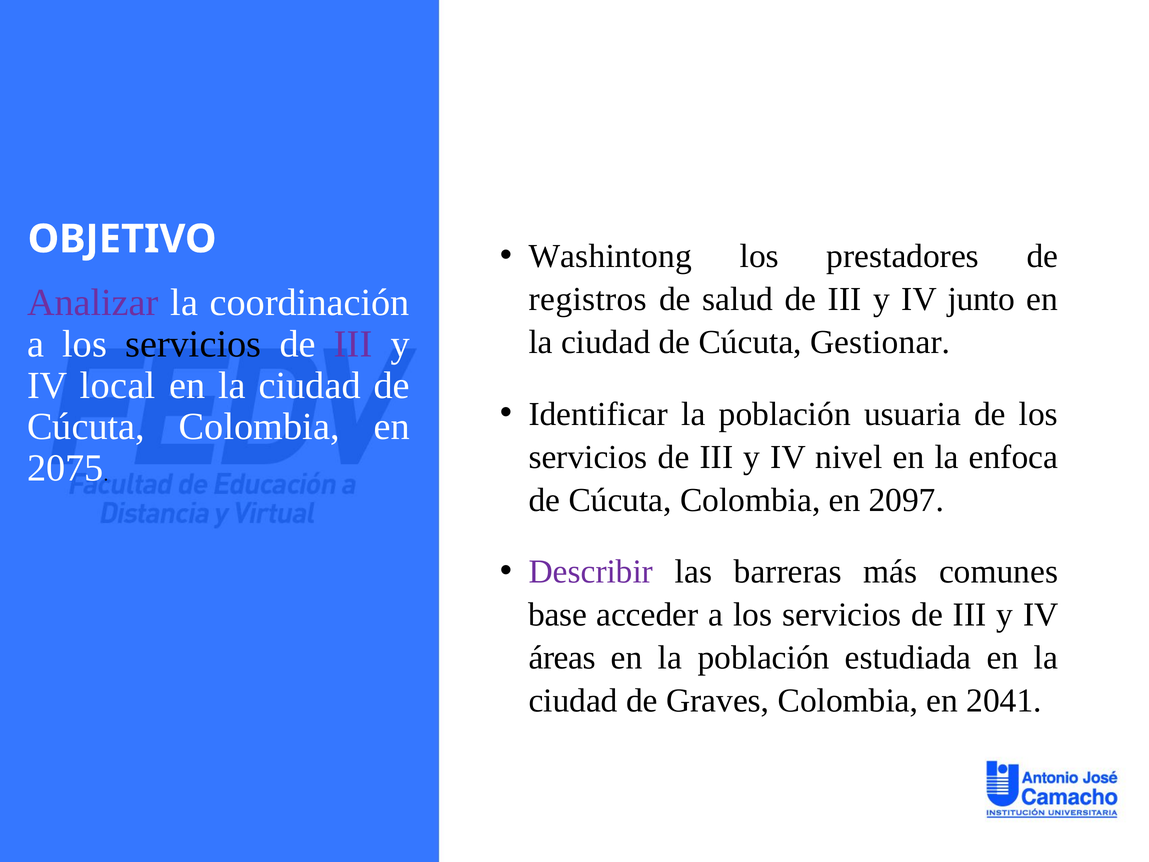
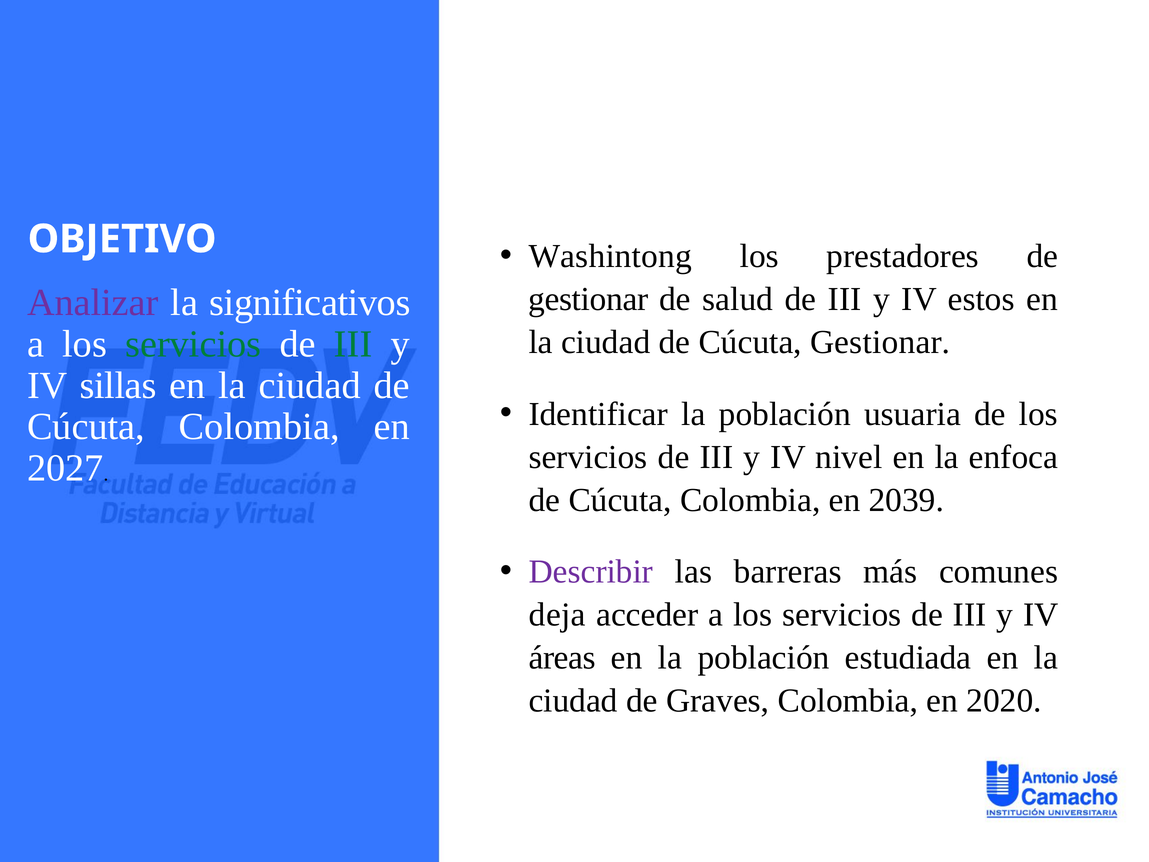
registros at (588, 299): registros -> gestionar
junto: junto -> estos
coordinación: coordinación -> significativos
servicios at (193, 344) colour: black -> green
III at (353, 344) colour: purple -> green
local: local -> sillas
2075: 2075 -> 2027
2097: 2097 -> 2039
base: base -> deja
2041: 2041 -> 2020
